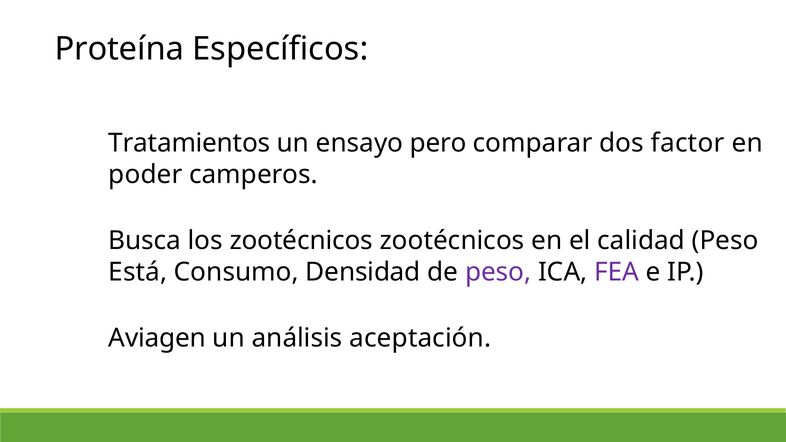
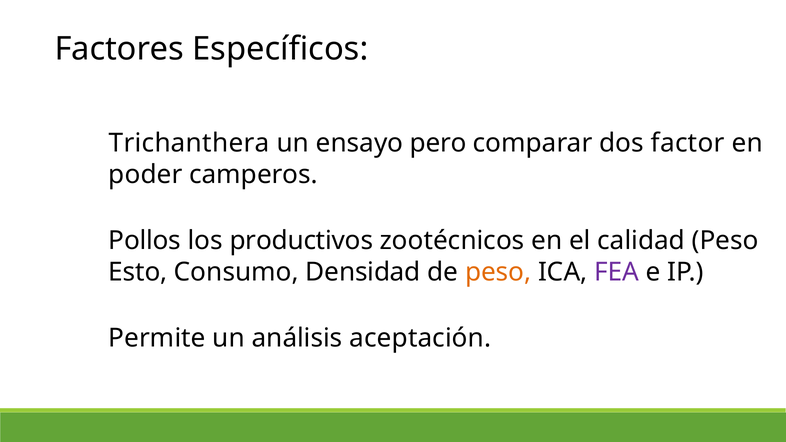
Proteína: Proteína -> Factores
Tratamientos: Tratamientos -> Trichanthera
Busca: Busca -> Pollos
los zootécnicos: zootécnicos -> productivos
Está: Está -> Esto
peso at (498, 272) colour: purple -> orange
Aviagen: Aviagen -> Permite
